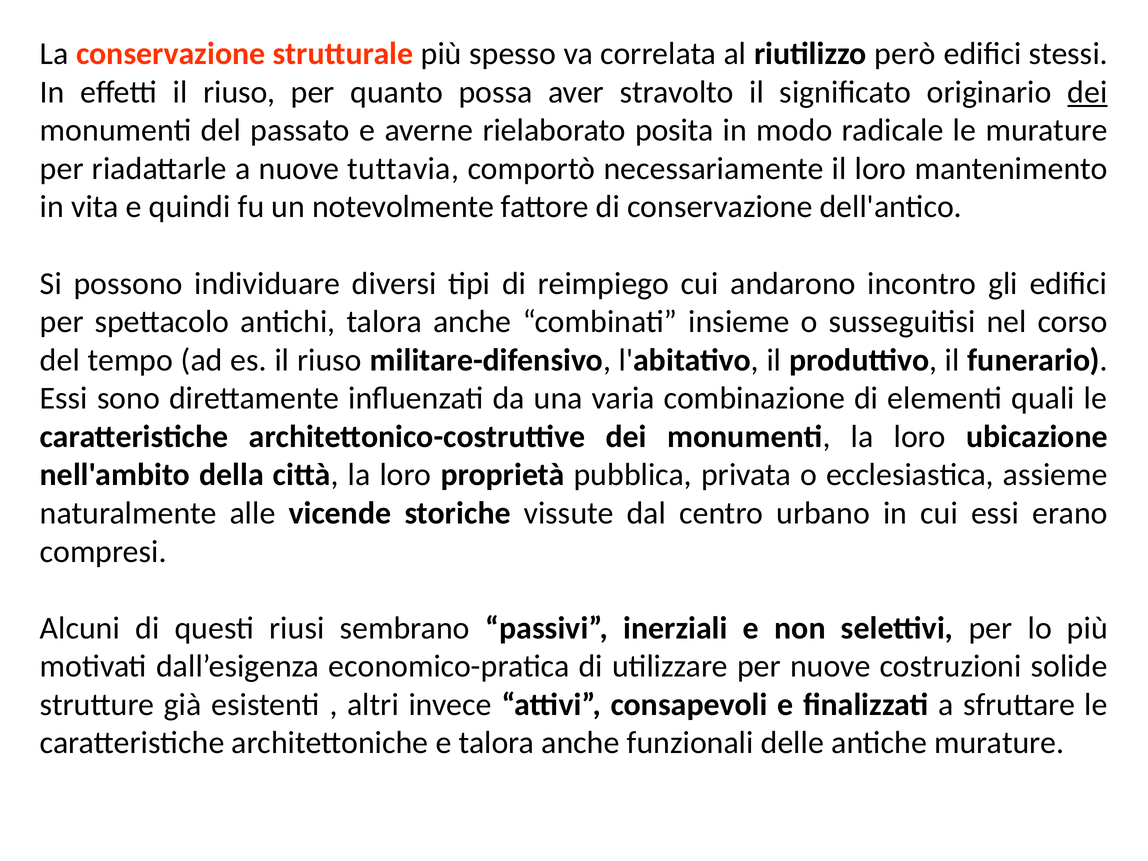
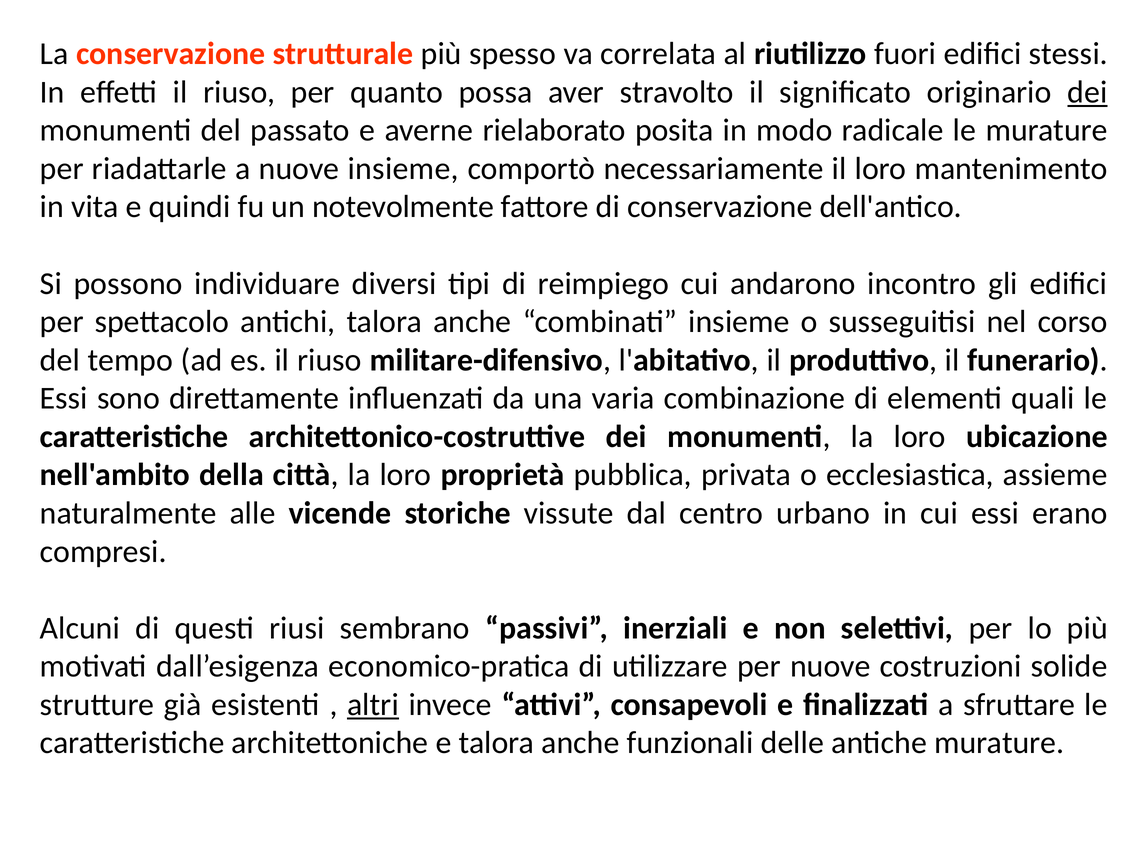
però: però -> fuori
nuove tuttavia: tuttavia -> insieme
altri underline: none -> present
